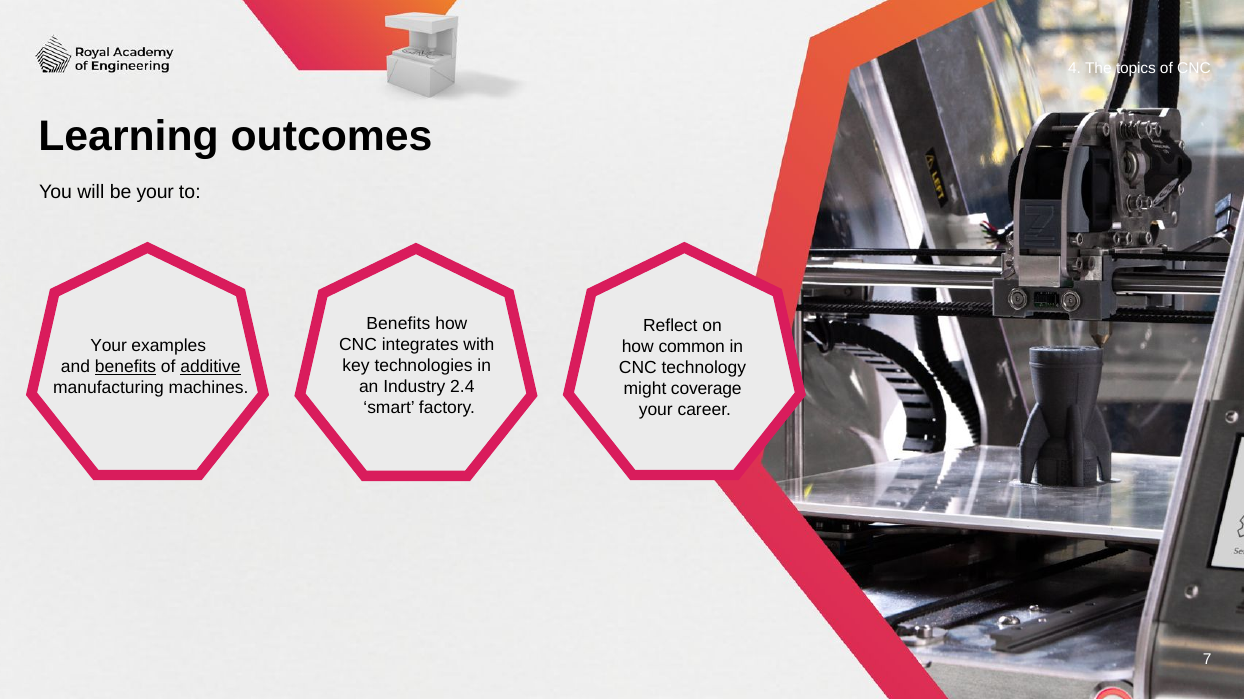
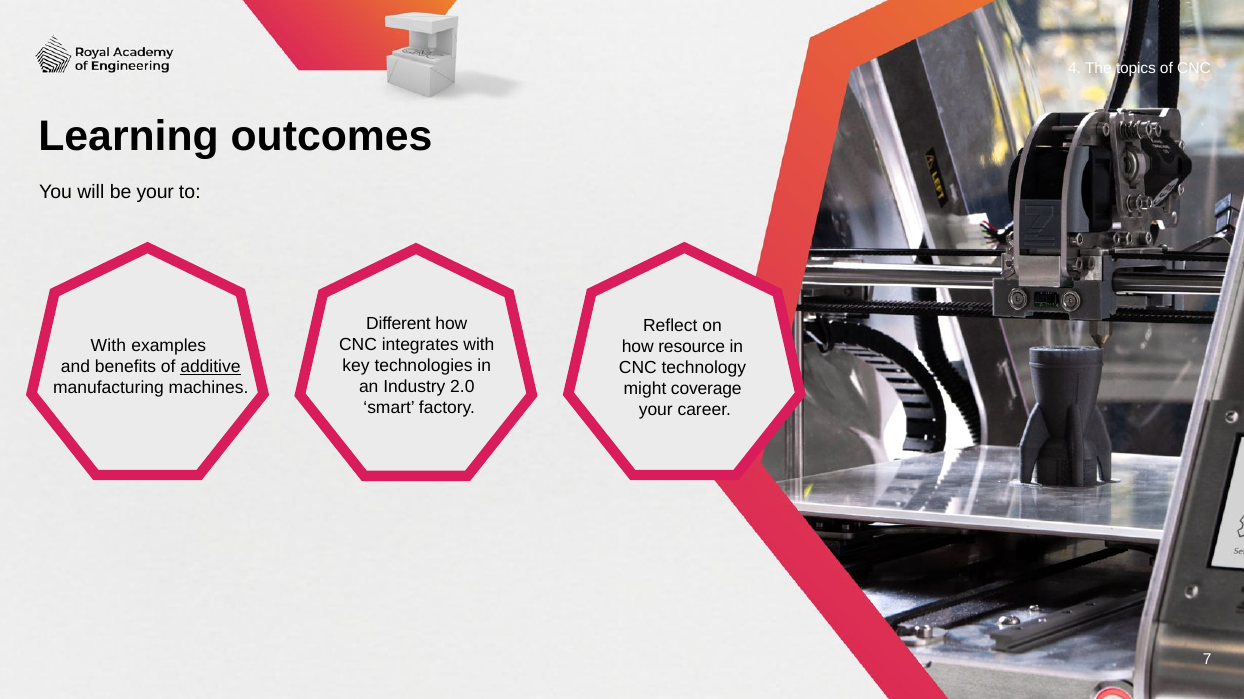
Benefits at (398, 325): Benefits -> Different
Your at (109, 346): Your -> With
common: common -> resource
benefits at (125, 367) underline: present -> none
2.4: 2.4 -> 2.0
